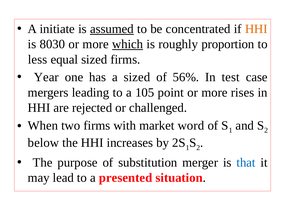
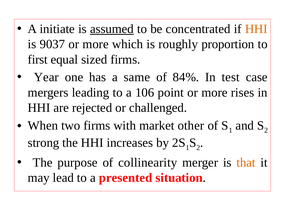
8030: 8030 -> 9037
which underline: present -> none
less: less -> first
a sized: sized -> same
56%: 56% -> 84%
105: 105 -> 106
word: word -> other
below: below -> strong
substitution: substitution -> collinearity
that colour: blue -> orange
